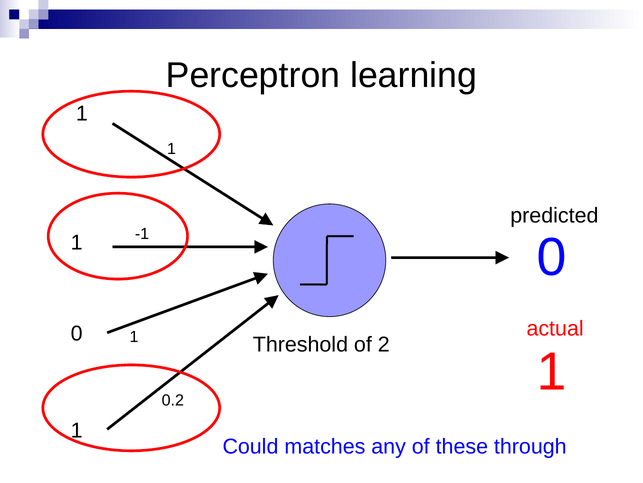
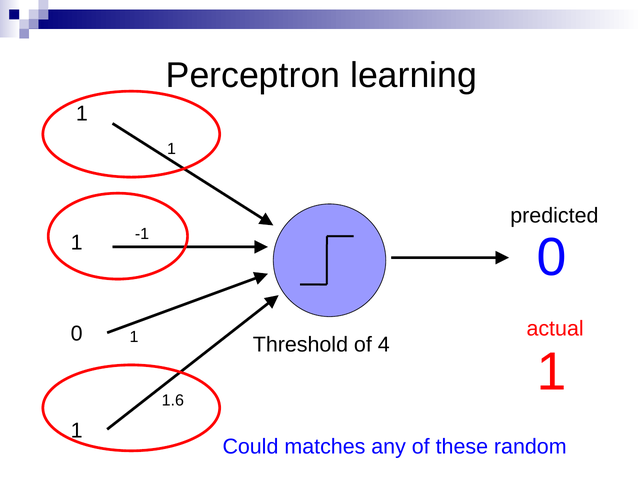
2: 2 -> 4
0.2: 0.2 -> 1.6
through: through -> random
